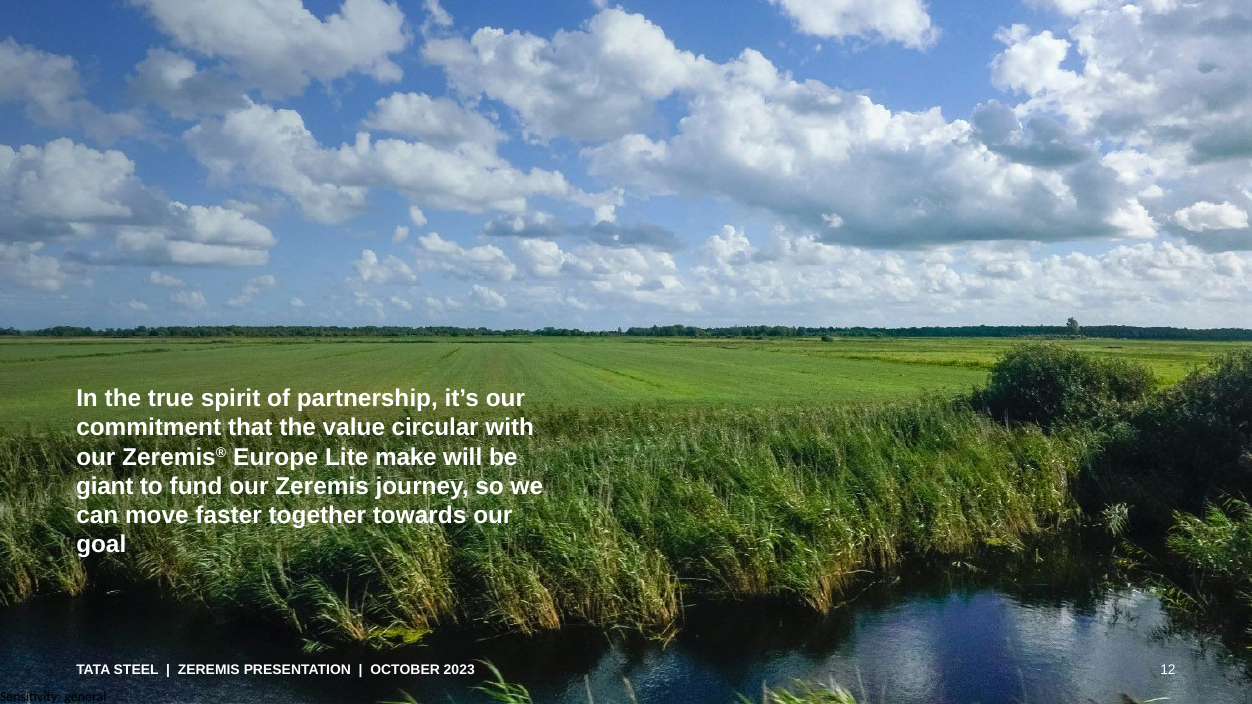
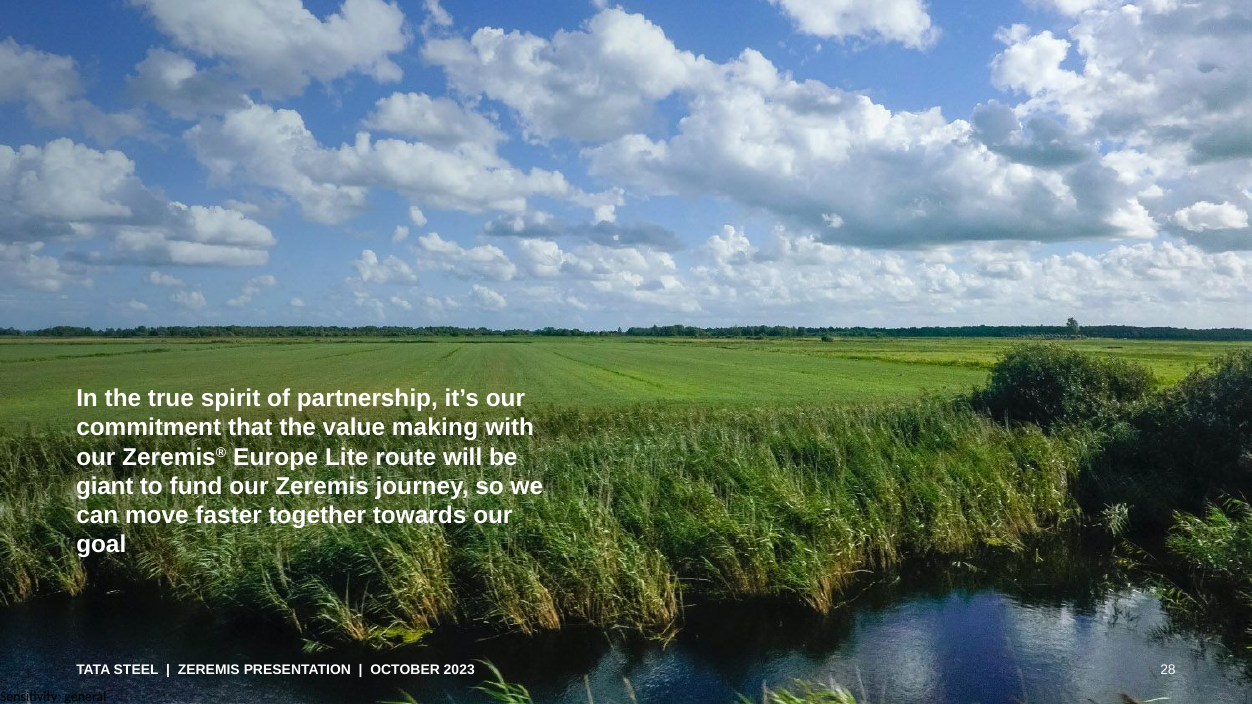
circular: circular -> making
make: make -> route
12: 12 -> 28
